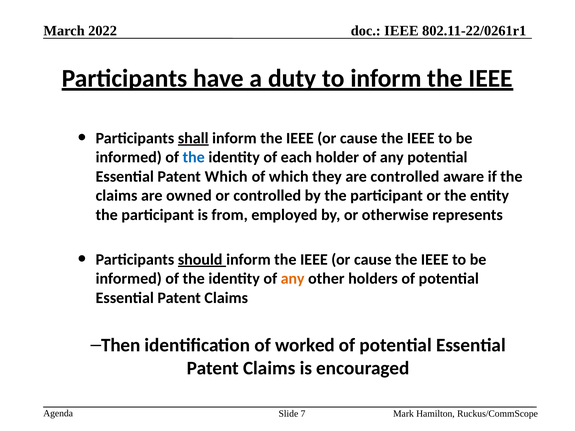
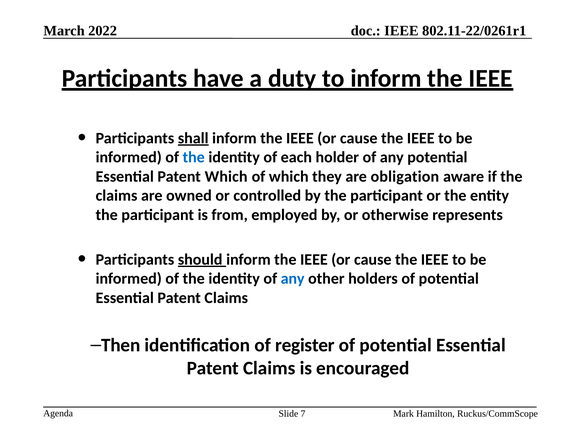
are controlled: controlled -> obligation
any at (293, 279) colour: orange -> blue
worked: worked -> register
